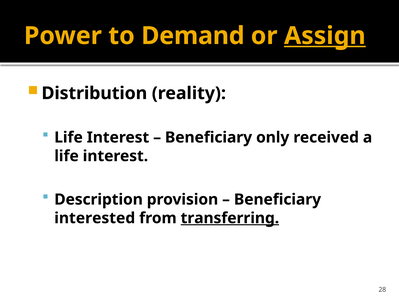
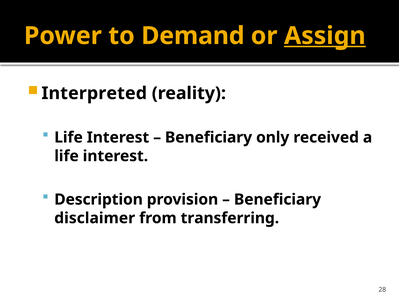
Distribution: Distribution -> Interpreted
interested: interested -> disclaimer
transferring underline: present -> none
